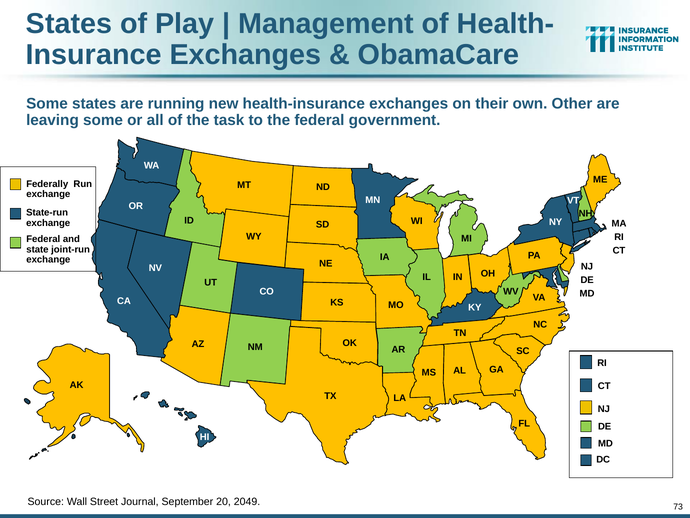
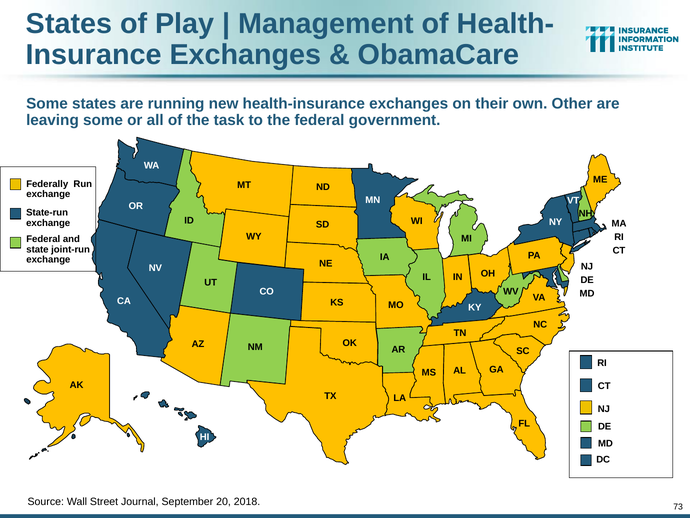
2049: 2049 -> 2018
